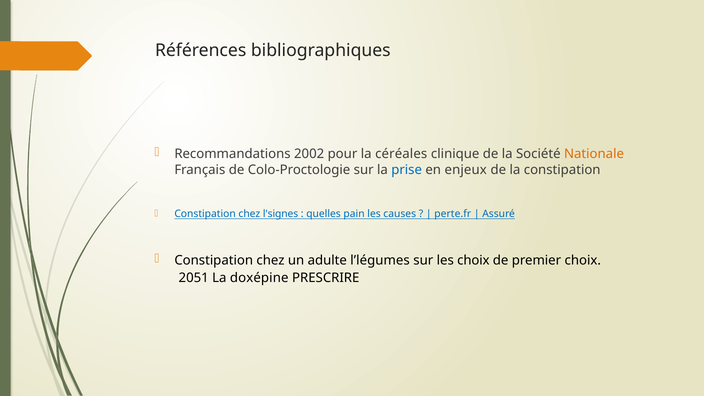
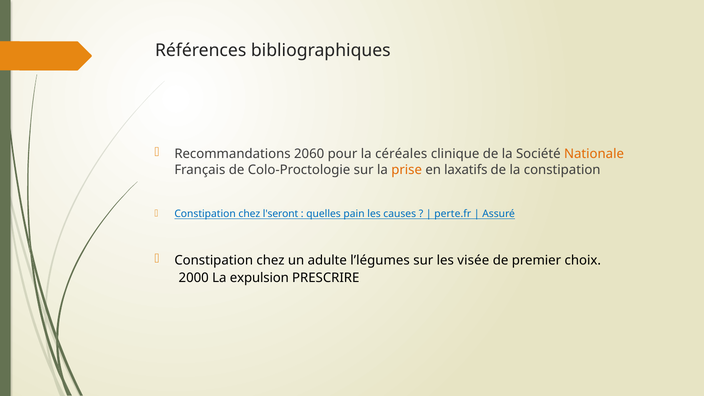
2002: 2002 -> 2060
prise colour: blue -> orange
enjeux: enjeux -> laxatifs
l'signes: l'signes -> l'seront
les choix: choix -> visée
2051: 2051 -> 2000
doxépine: doxépine -> expulsion
